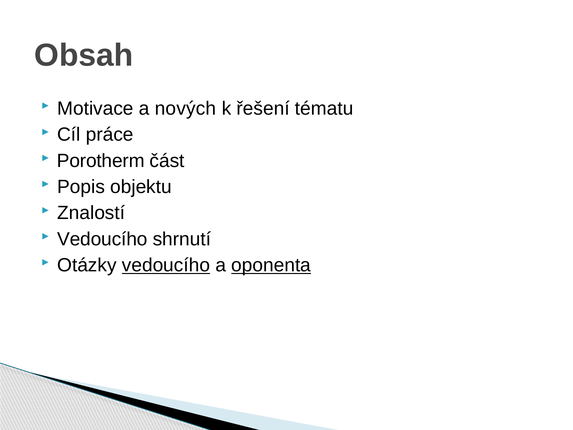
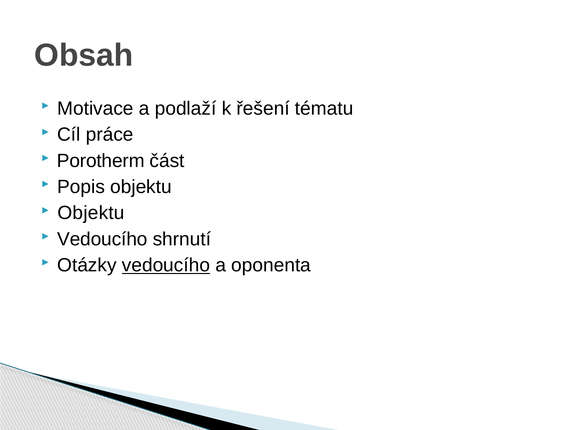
nových: nových -> podlaží
Znalostí at (91, 213): Znalostí -> Objektu
oponenta underline: present -> none
